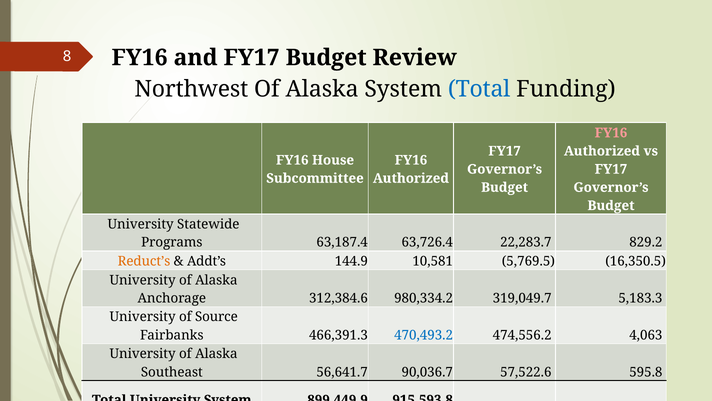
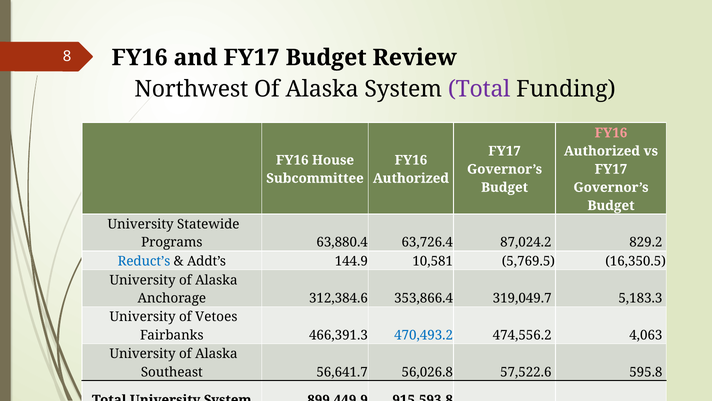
Total at (479, 89) colour: blue -> purple
63,187.4: 63,187.4 -> 63,880.4
22,283.7: 22,283.7 -> 87,024.2
Reduct’s colour: orange -> blue
980,334.2: 980,334.2 -> 353,866.4
of Source: Source -> Vetoes
90,036.7: 90,036.7 -> 56,026.8
